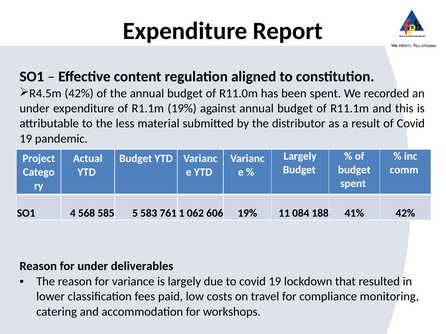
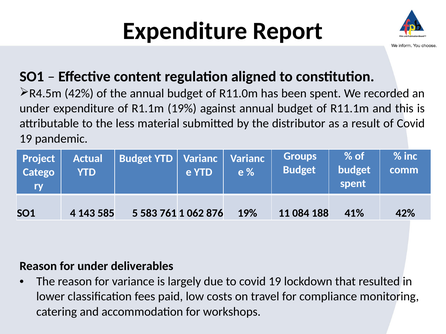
Largely at (300, 157): Largely -> Groups
568: 568 -> 143
606: 606 -> 876
